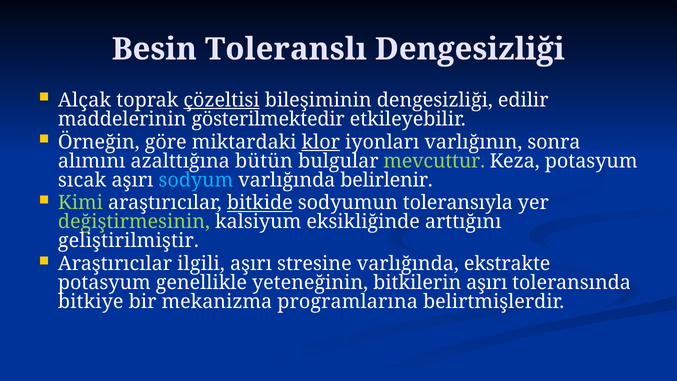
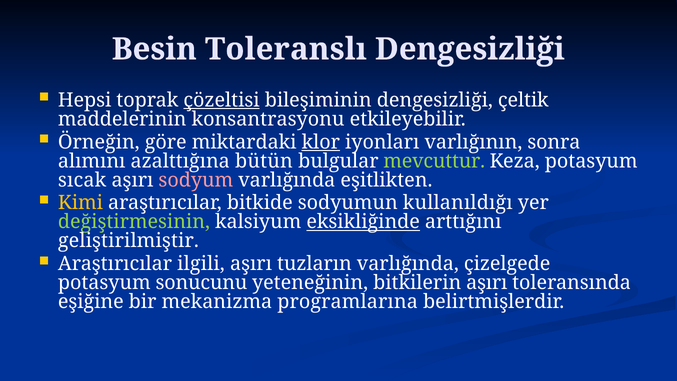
Alçak: Alçak -> Hepsi
edilir: edilir -> çeltik
gösterilmektedir: gösterilmektedir -> konsantrasyonu
sodyum colour: light blue -> pink
belirlenir: belirlenir -> eşitlikten
Kimi colour: light green -> yellow
bitkide underline: present -> none
toleransıyla: toleransıyla -> kullanıldığı
eksikliğinde underline: none -> present
stresine: stresine -> tuzların
ekstrakte: ekstrakte -> çizelgede
genellikle: genellikle -> sonucunu
bitkiye: bitkiye -> eşiğine
